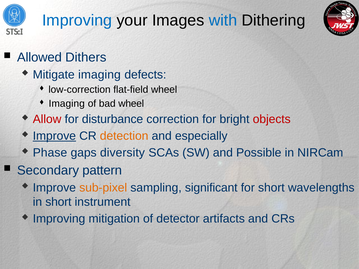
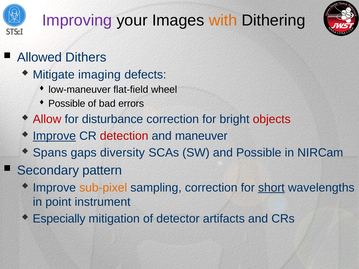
Improving at (77, 20) colour: blue -> purple
with colour: blue -> orange
low-correction: low-correction -> low-maneuver
Imaging at (67, 104): Imaging -> Possible
bad wheel: wheel -> errors
detection colour: orange -> red
especially: especially -> maneuver
Phase: Phase -> Spans
sampling significant: significant -> correction
short at (271, 188) underline: none -> present
in short: short -> point
Improving at (59, 219): Improving -> Especially
